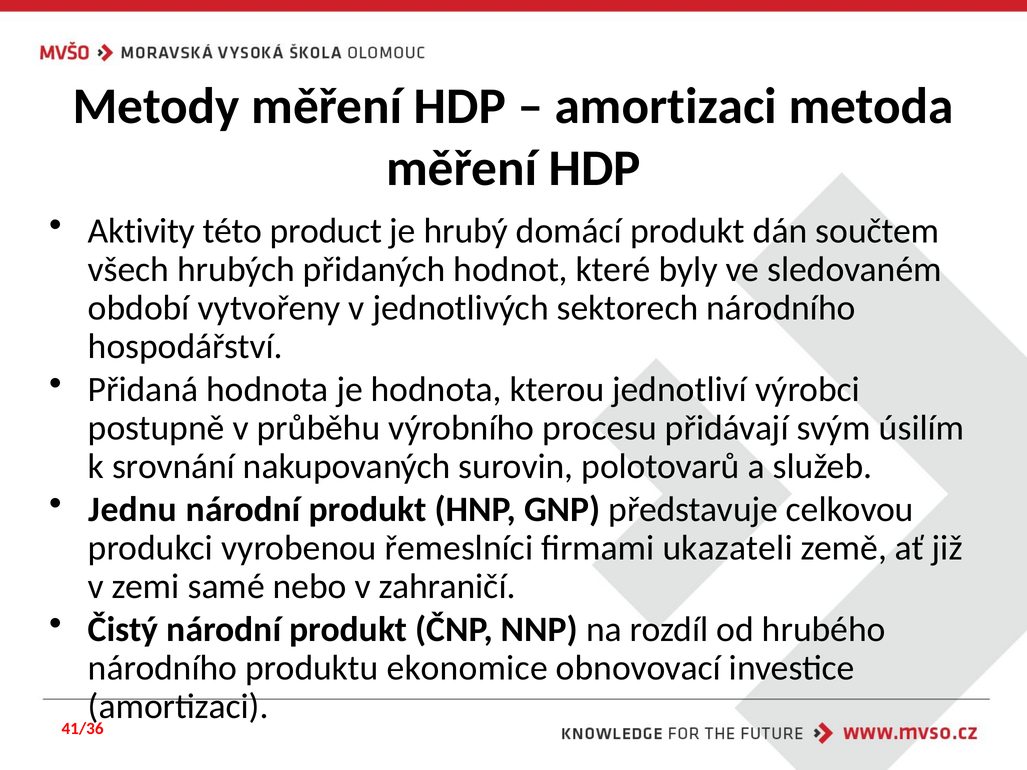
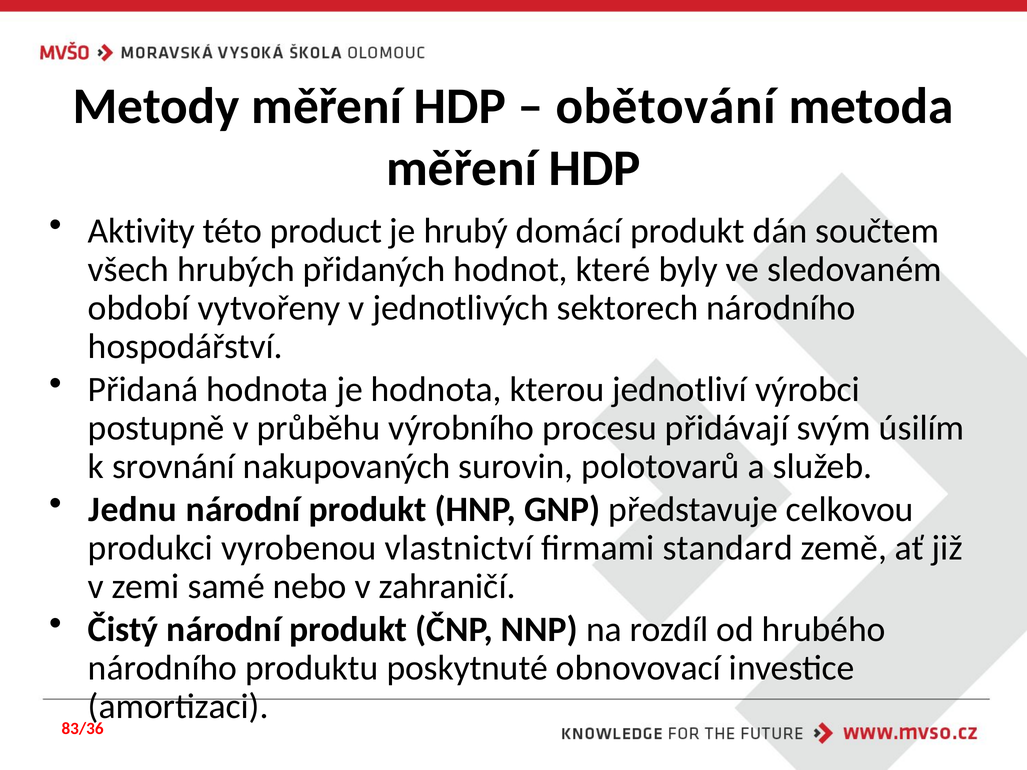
amortizaci at (666, 107): amortizaci -> obětování
řemeslníci: řemeslníci -> vlastnictví
ukazateli: ukazateli -> standard
ekonomice: ekonomice -> poskytnuté
41/36: 41/36 -> 83/36
